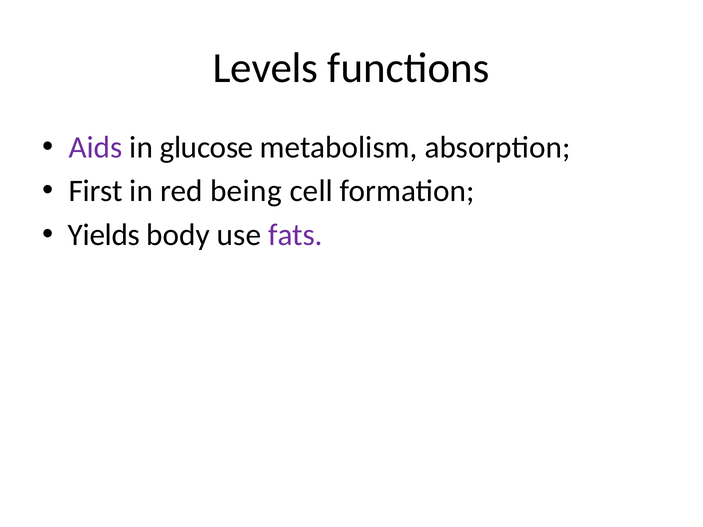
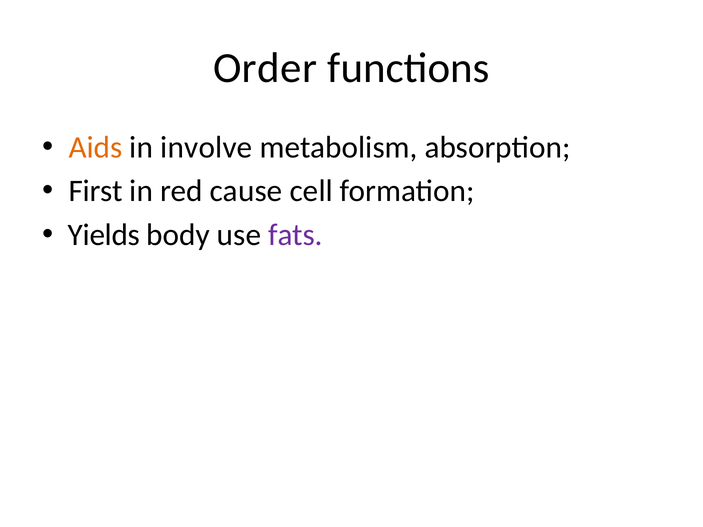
Levels: Levels -> Order
Aids colour: purple -> orange
glucose: glucose -> involve
being: being -> cause
